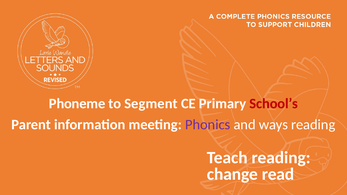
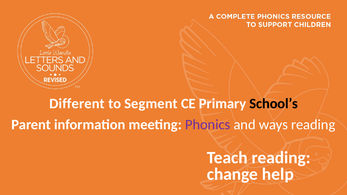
Phoneme: Phoneme -> Different
School’s colour: red -> black
read: read -> help
